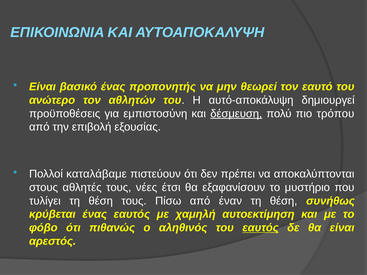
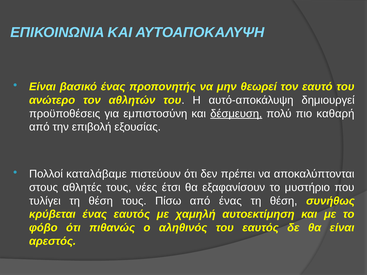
τρόπου: τρόπου -> καθαρή
από έναν: έναν -> ένας
εαυτός at (261, 228) underline: present -> none
